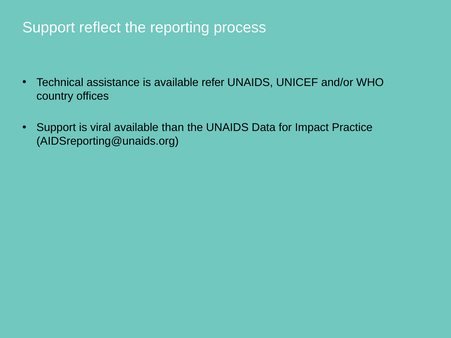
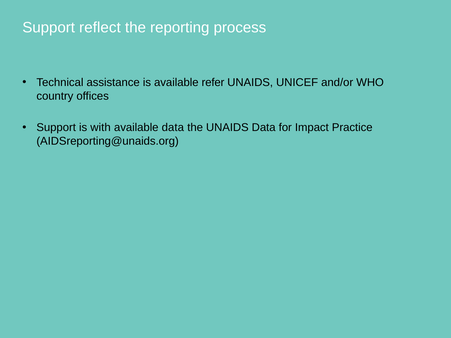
viral: viral -> with
available than: than -> data
